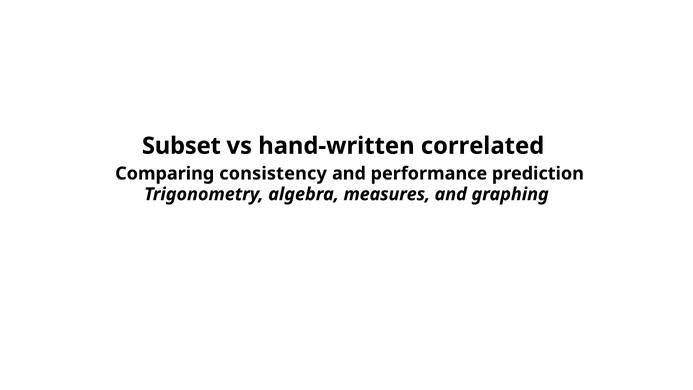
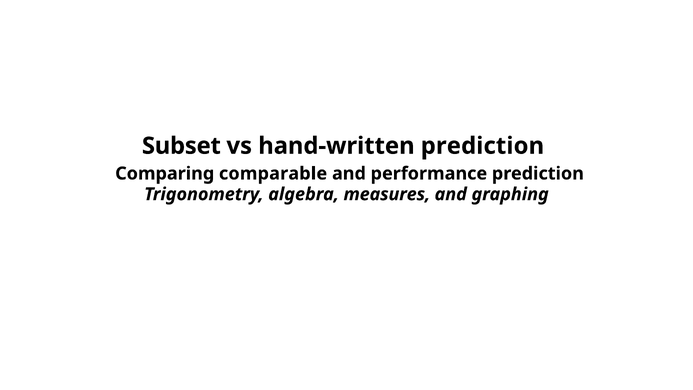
hand-written correlated: correlated -> prediction
consistency: consistency -> comparable
